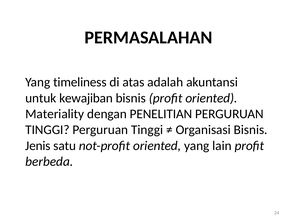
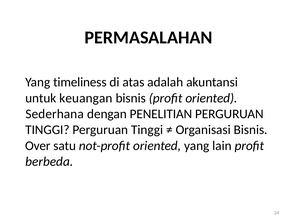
kewajiban: kewajiban -> keuangan
Materiality: Materiality -> Sederhana
Jenis: Jenis -> Over
